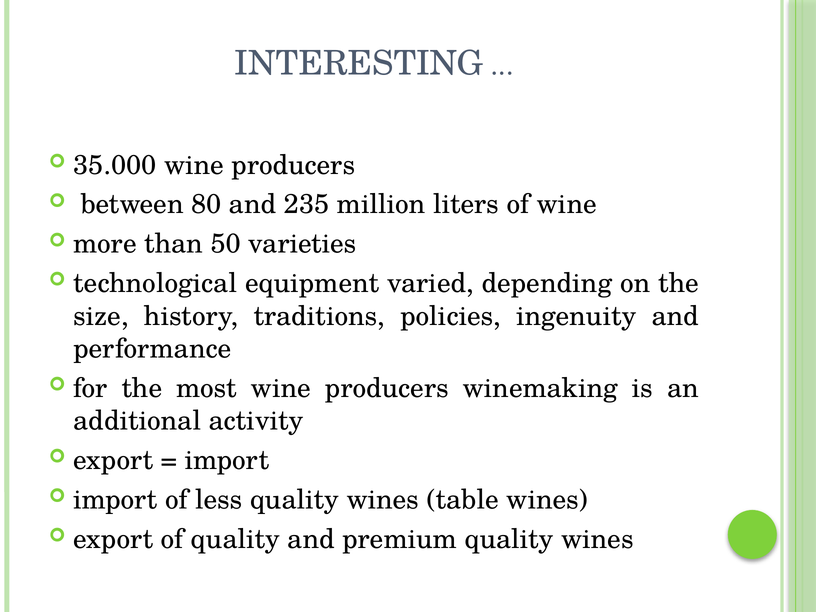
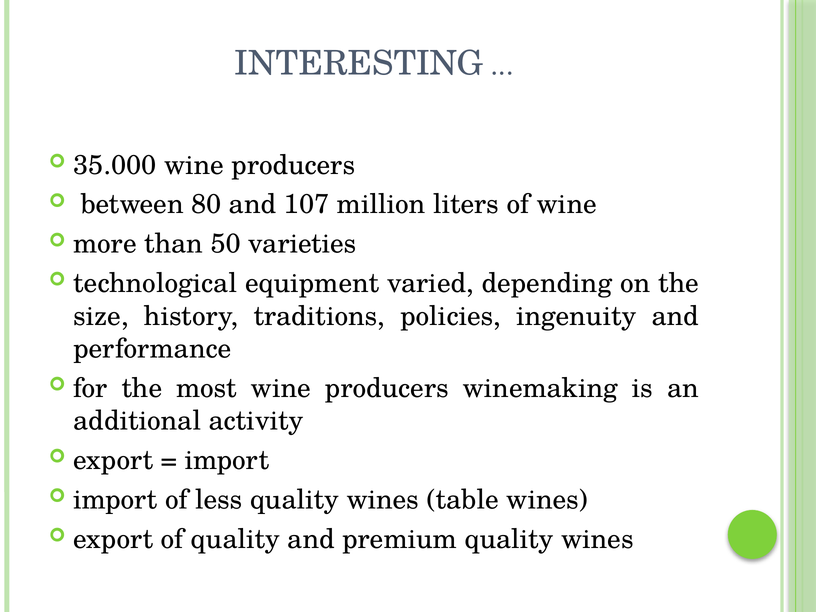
235: 235 -> 107
